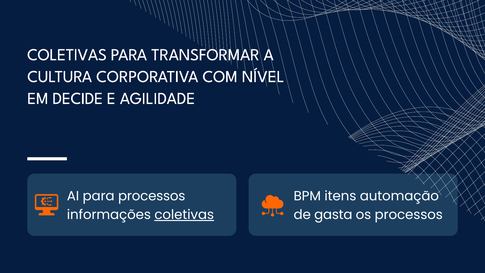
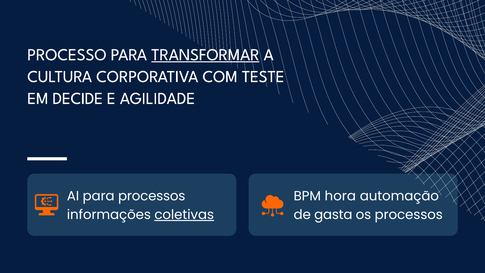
COLETIVAS at (67, 55): COLETIVAS -> PROCESSO
TRANSFORMAR underline: none -> present
NÍVEL: NÍVEL -> TESTE
itens: itens -> hora
